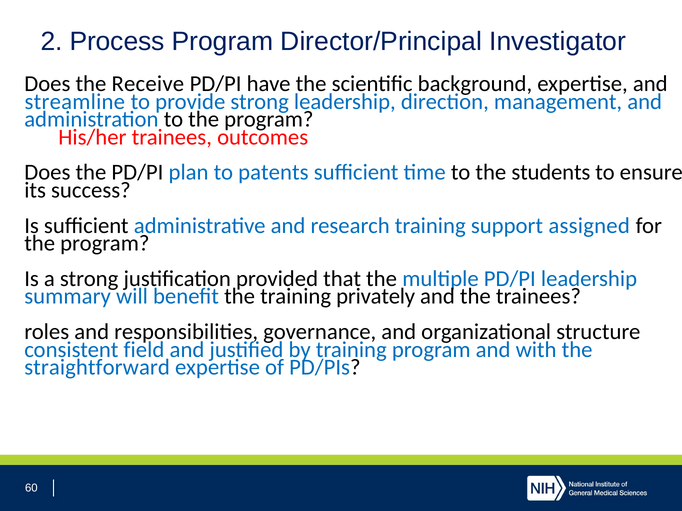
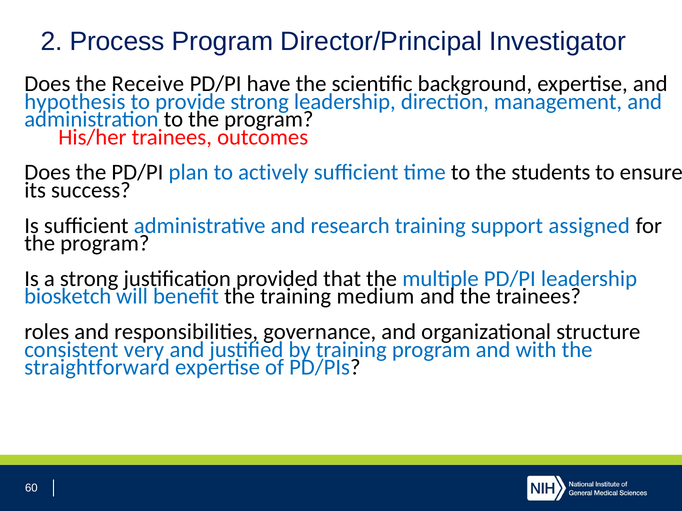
streamline: streamline -> hypothesis
patents: patents -> actively
summary: summary -> biosketch
privately: privately -> medium
field: field -> very
